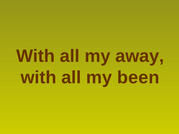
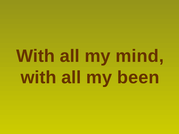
away: away -> mind
